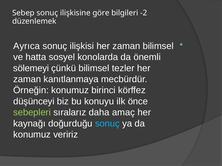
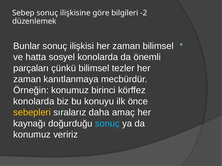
Ayrıca: Ayrıca -> Bunlar
sölemeyi: sölemeyi -> parçaları
düşünceyi at (34, 102): düşünceyi -> konolarda
sebepleri colour: light green -> yellow
